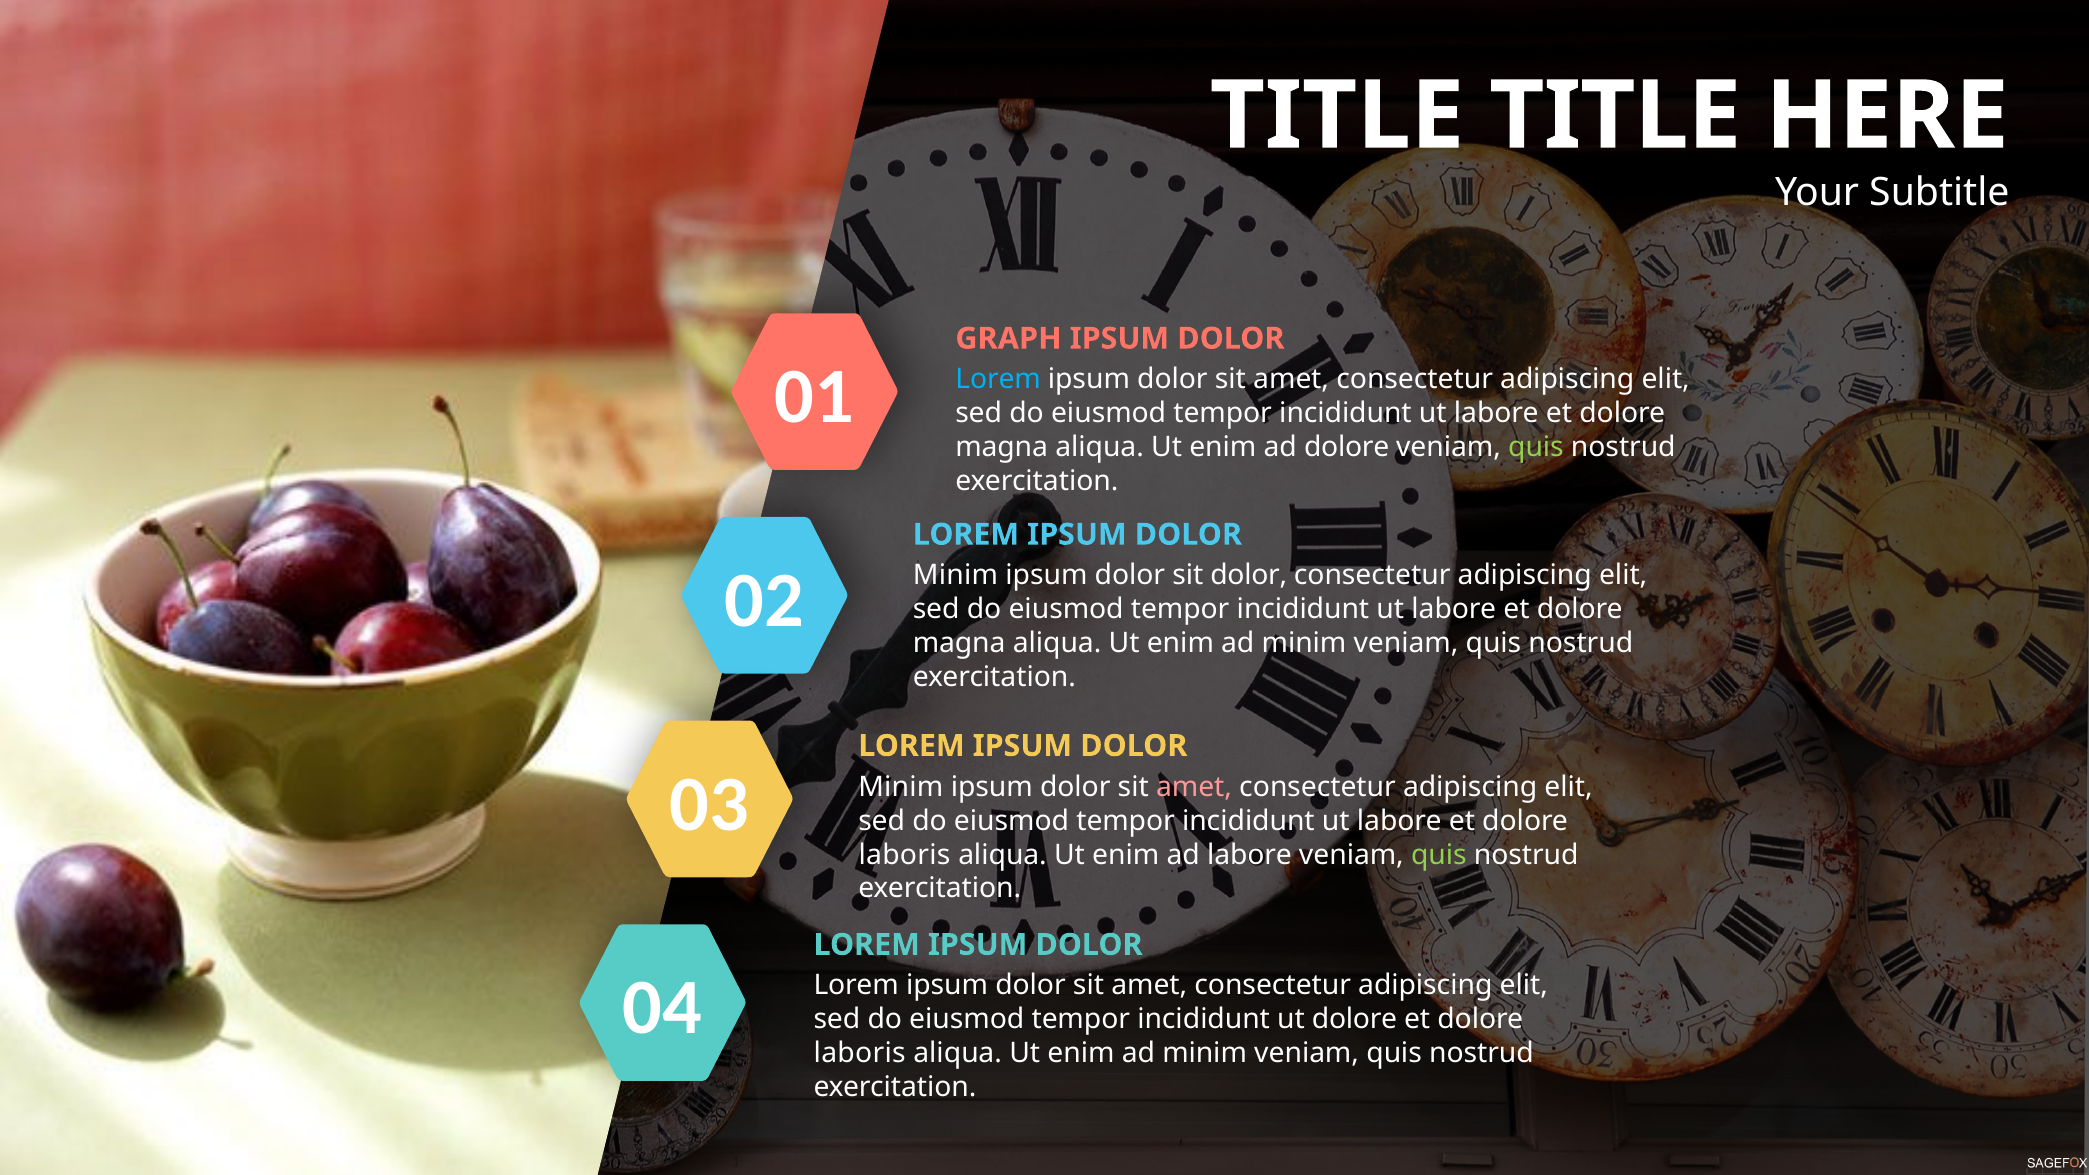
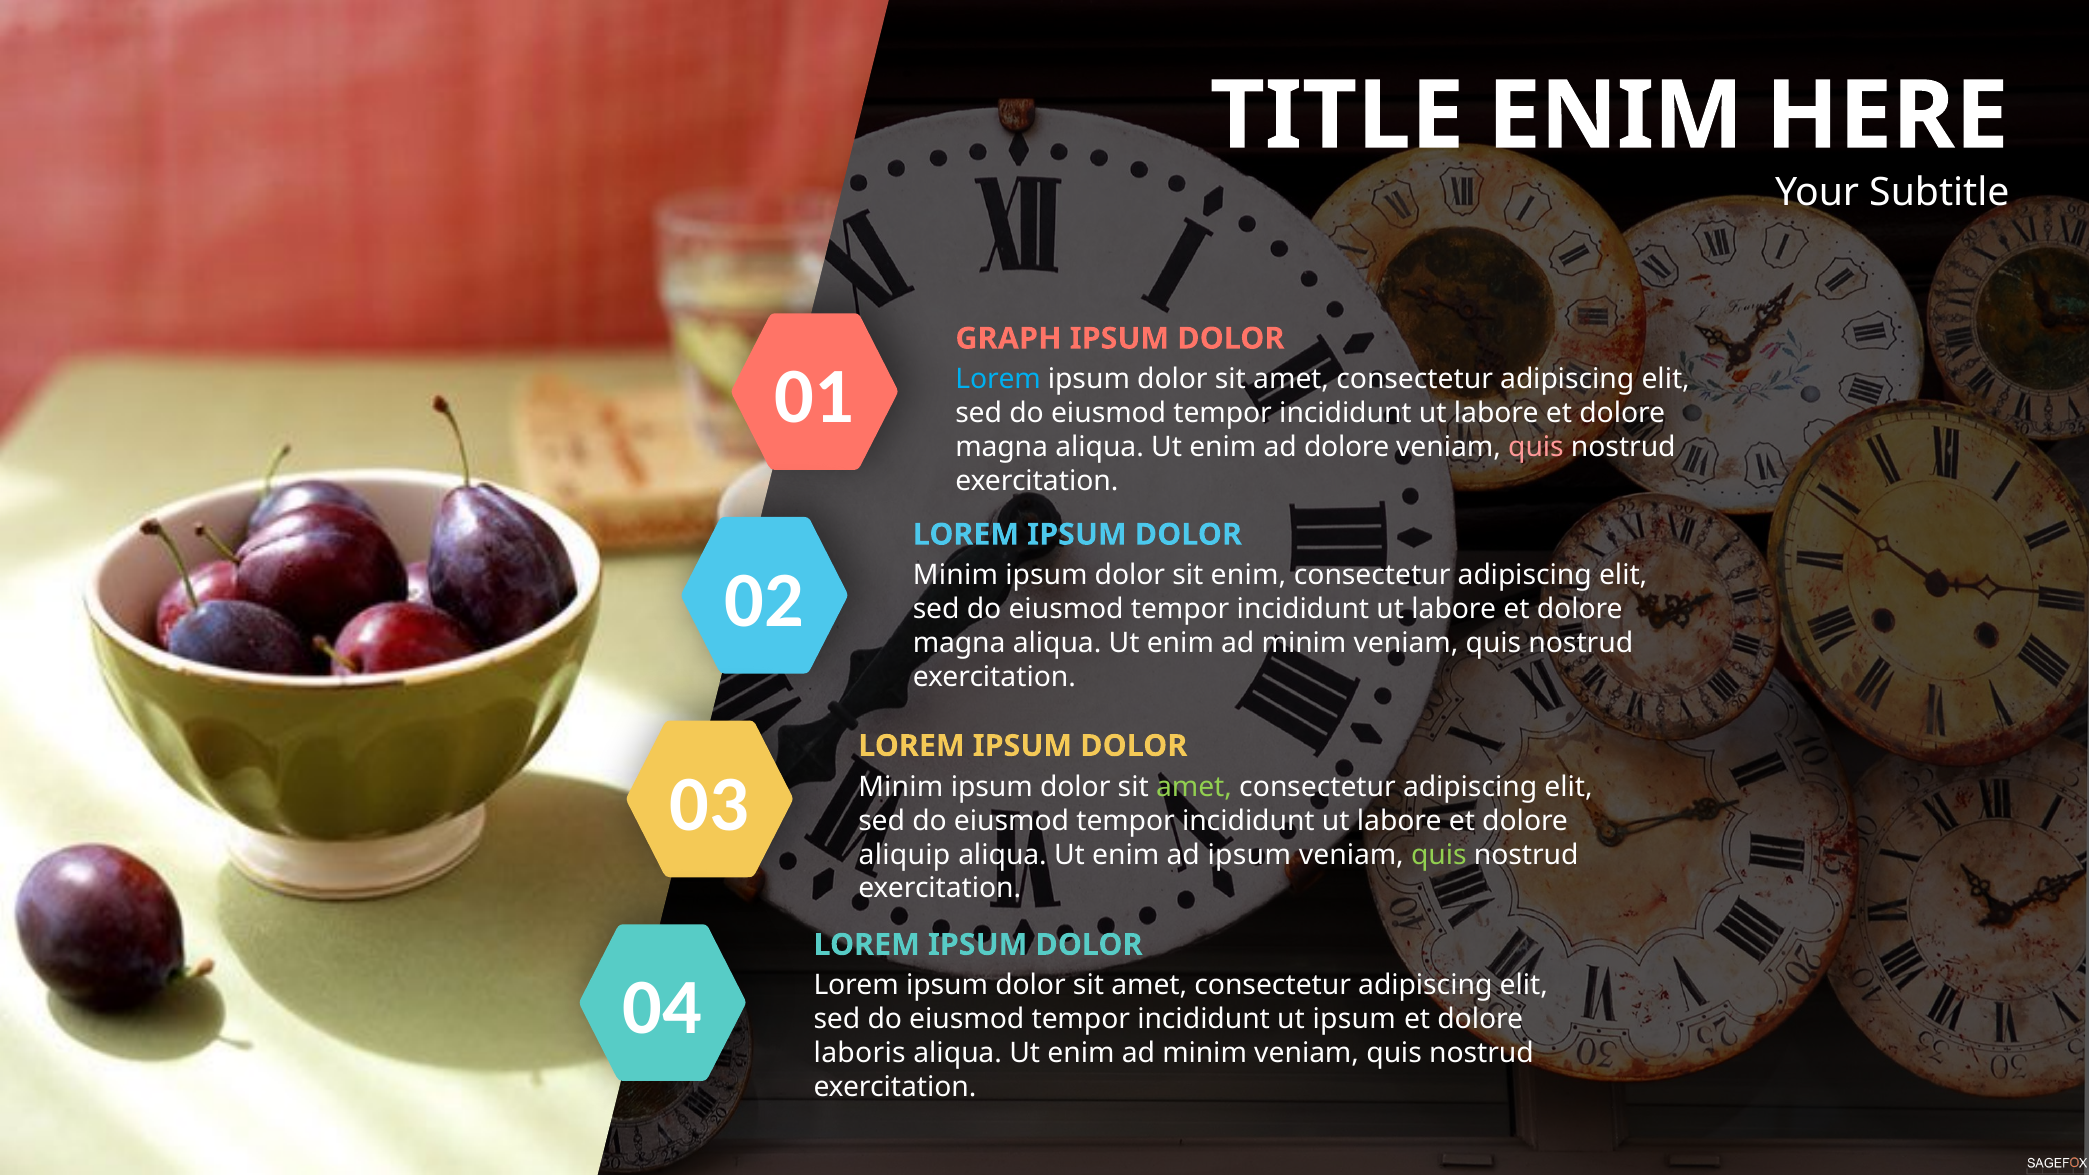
TITLE TITLE: TITLE -> ENIM
quis at (1536, 447) colour: light green -> pink
sit dolor: dolor -> enim
amet at (1194, 787) colour: pink -> light green
laboris at (905, 855): laboris -> aliquip
ad labore: labore -> ipsum
ut dolore: dolore -> ipsum
